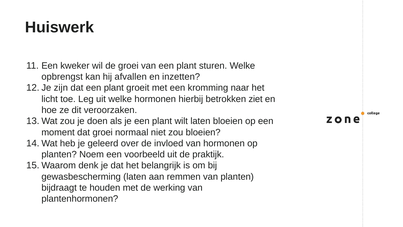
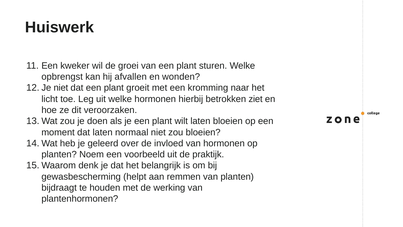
inzetten: inzetten -> wonden
zijn at (61, 88): zijn -> niet
dat groei: groei -> laten
gewasbescherming laten: laten -> helpt
